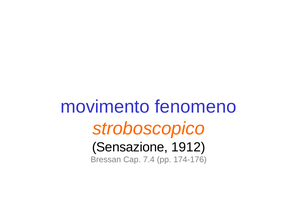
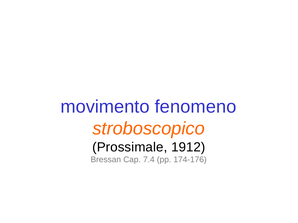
Sensazione: Sensazione -> Prossimale
